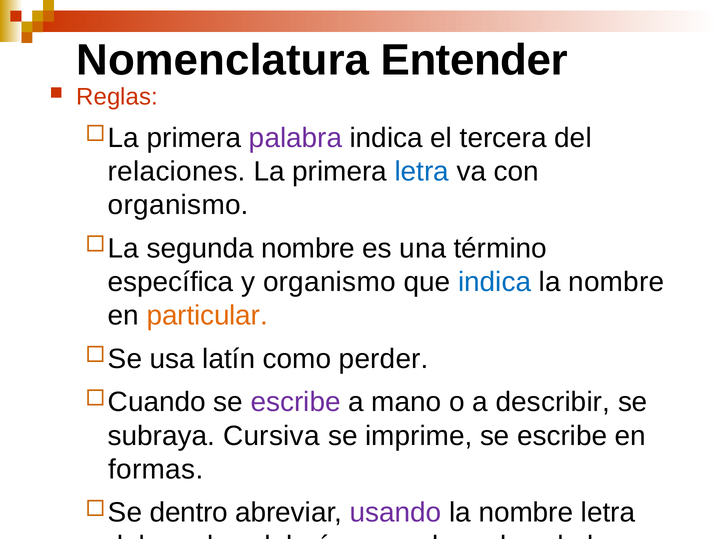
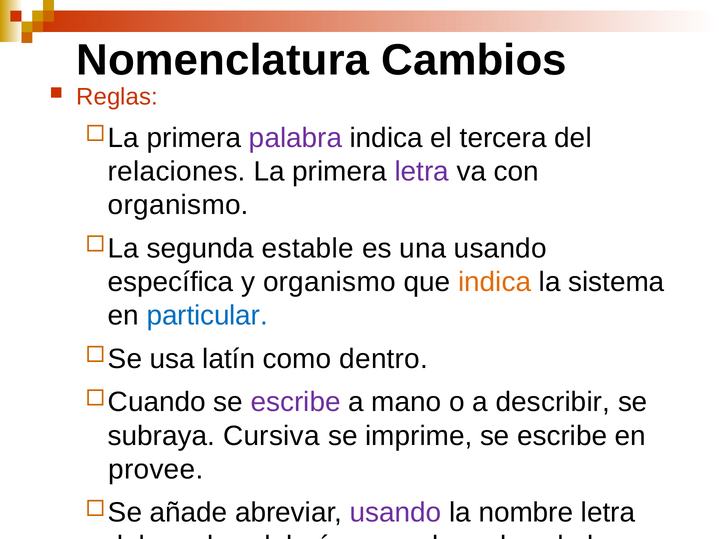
Entender: Entender -> Cambios
letra at (422, 172) colour: blue -> purple
segunda nombre: nombre -> estable
una término: término -> usando
indica at (495, 282) colour: blue -> orange
nombre at (616, 282): nombre -> sistema
particular colour: orange -> blue
perder: perder -> dentro
formas: formas -> provee
dentro at (189, 513): dentro -> añade
